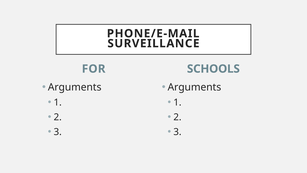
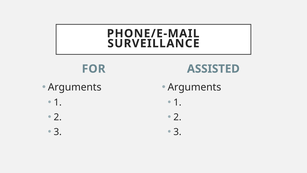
SCHOOLS: SCHOOLS -> ASSISTED
